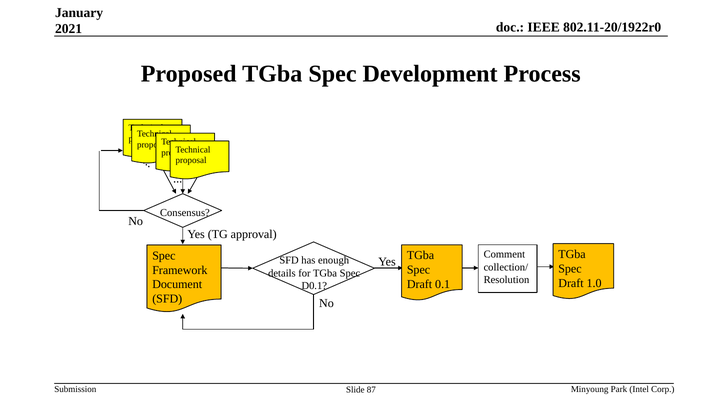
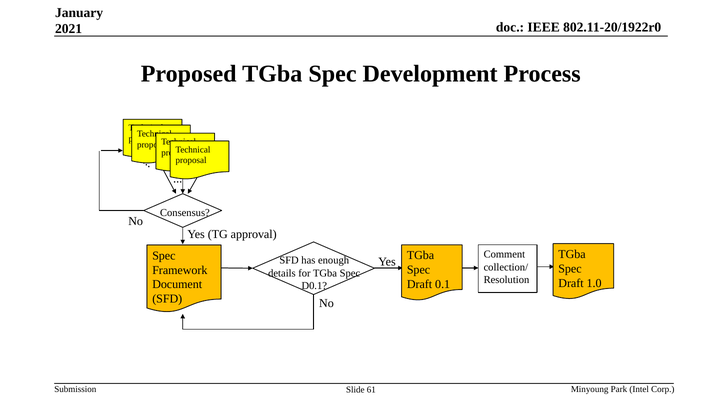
87: 87 -> 61
